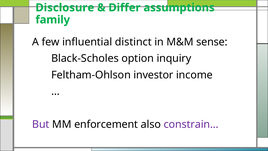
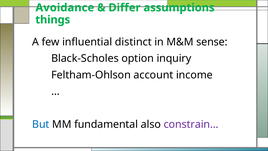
Disclosure: Disclosure -> Avoidance
family: family -> things
investor: investor -> account
But colour: purple -> blue
enforcement: enforcement -> fundamental
